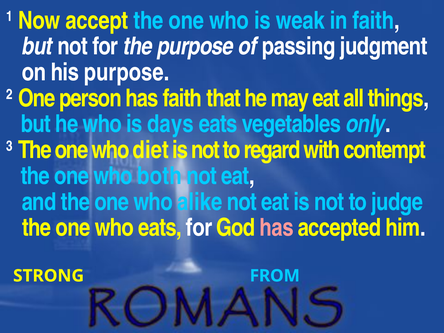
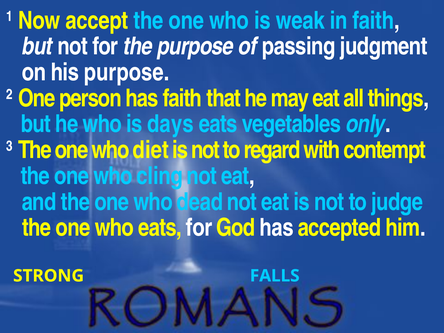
both: both -> cling
alike: alike -> dead
has at (277, 228) colour: pink -> white
FROM: FROM -> FALLS
